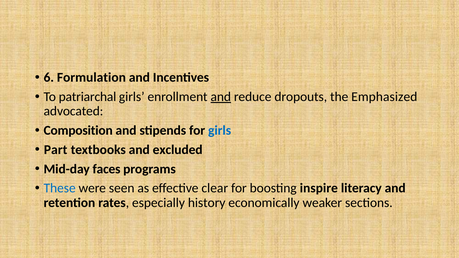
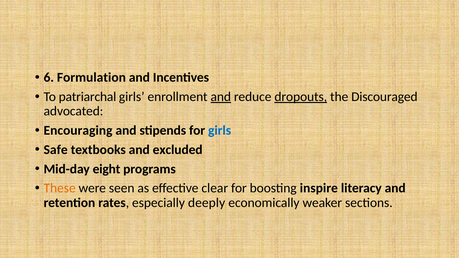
dropouts underline: none -> present
Emphasized: Emphasized -> Discouraged
Composition: Composition -> Encouraging
Part: Part -> Safe
faces: faces -> eight
These colour: blue -> orange
history: history -> deeply
